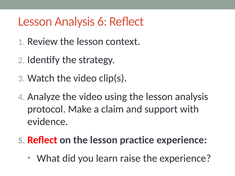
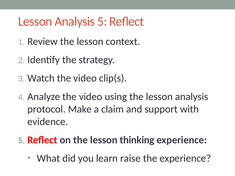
Analysis 6: 6 -> 5
practice: practice -> thinking
